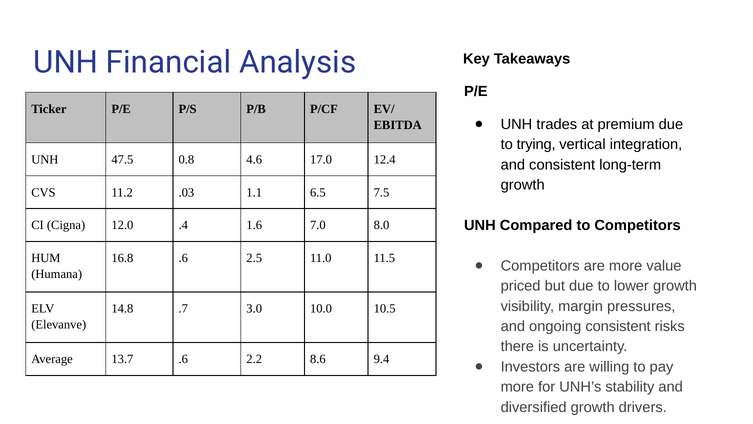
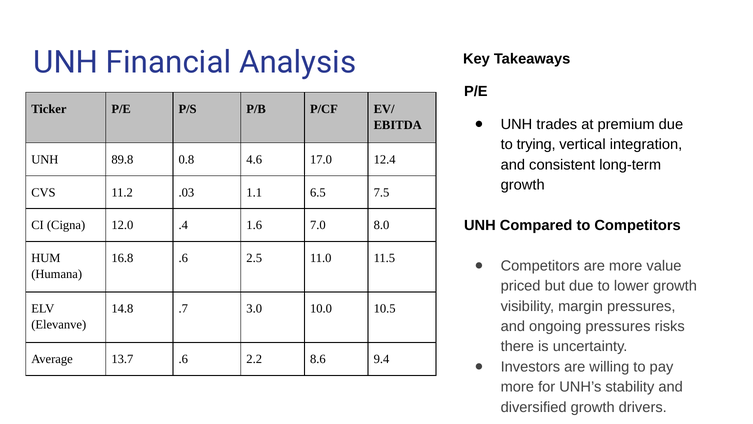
47.5: 47.5 -> 89.8
ongoing consistent: consistent -> pressures
